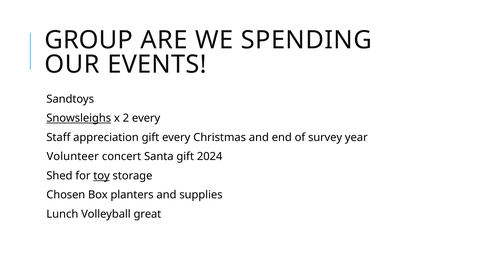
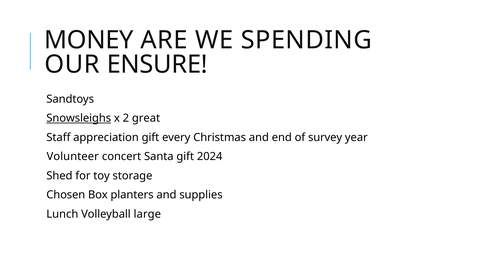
GROUP: GROUP -> MONEY
EVENTS: EVENTS -> ENSURE
2 every: every -> great
toy underline: present -> none
great: great -> large
